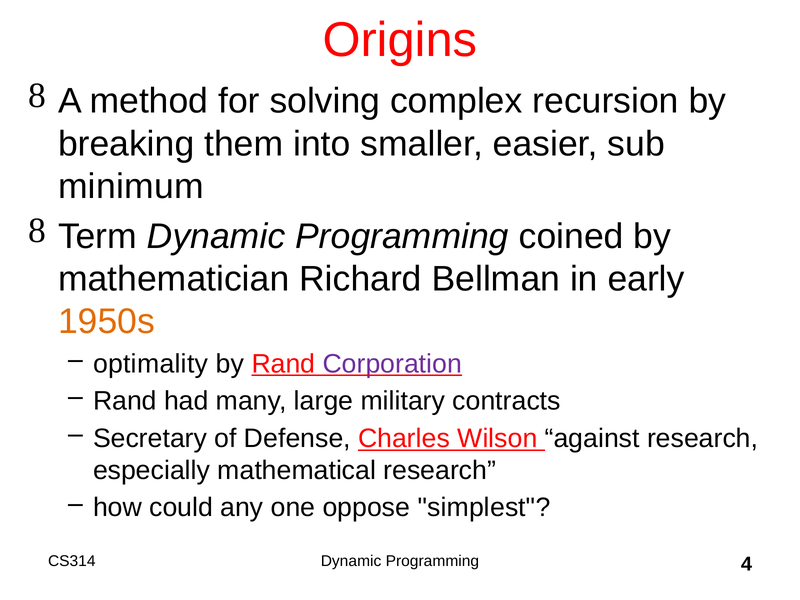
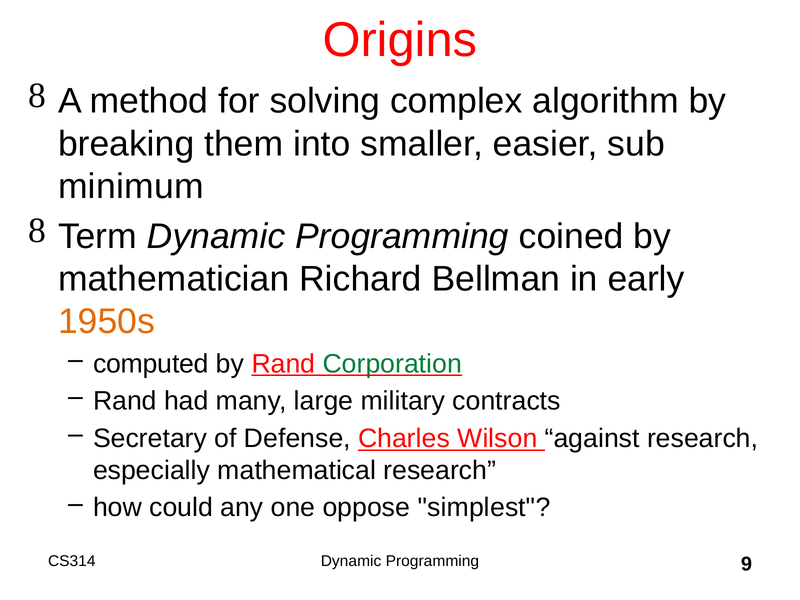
recursion: recursion -> algorithm
optimality: optimality -> computed
Corporation colour: purple -> green
4: 4 -> 9
